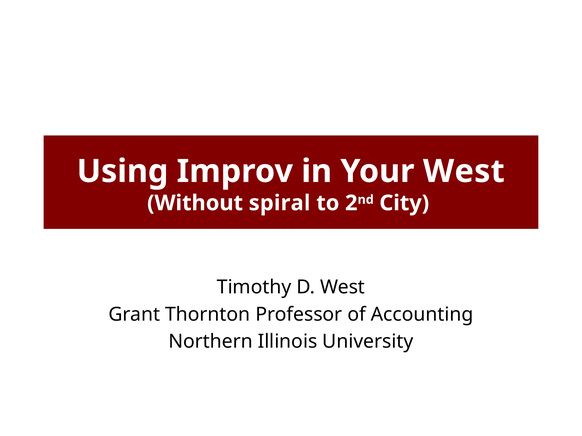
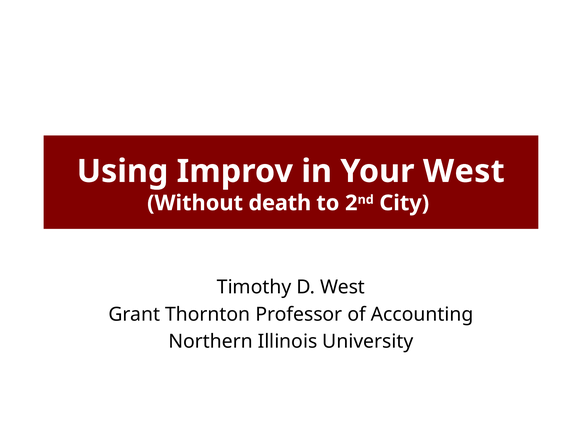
spiral: spiral -> death
